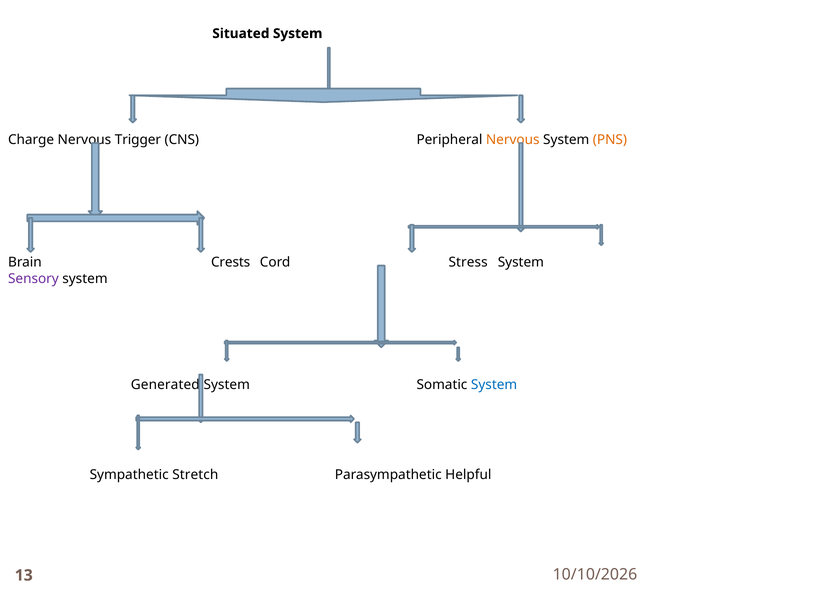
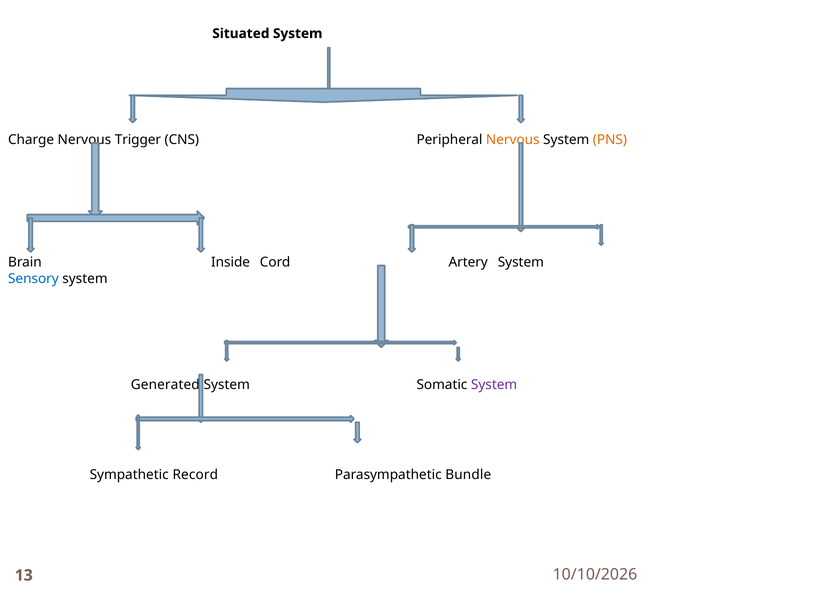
Crests: Crests -> Inside
Stress: Stress -> Artery
Sensory colour: purple -> blue
System at (494, 385) colour: blue -> purple
Stretch: Stretch -> Record
Helpful: Helpful -> Bundle
